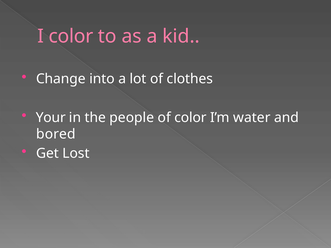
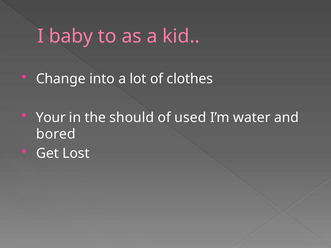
I color: color -> baby
people: people -> should
of color: color -> used
